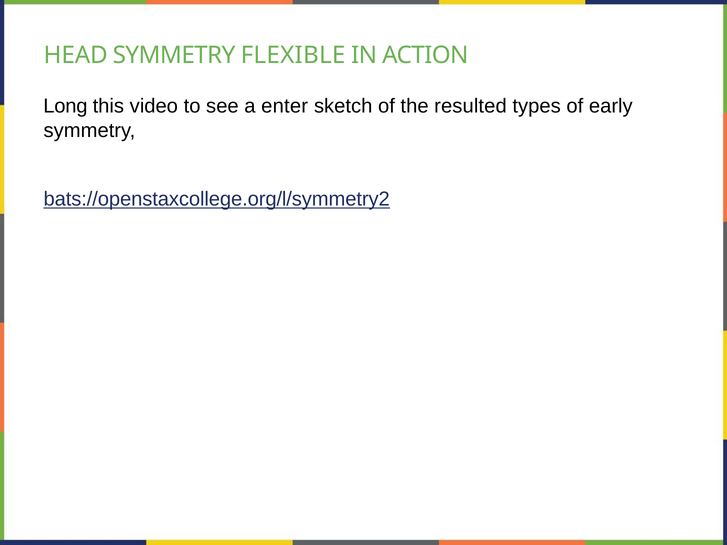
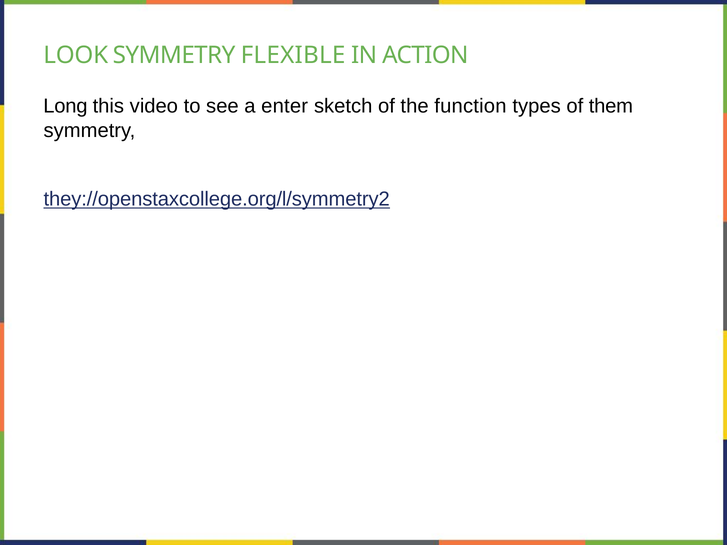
HEAD: HEAD -> LOOK
resulted: resulted -> function
early: early -> them
bats://openstaxcollege.org/l/symmetry2: bats://openstaxcollege.org/l/symmetry2 -> they://openstaxcollege.org/l/symmetry2
